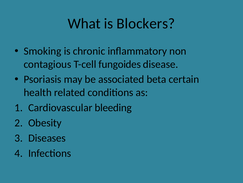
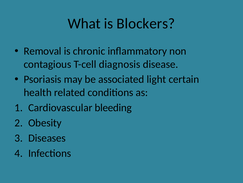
Smoking: Smoking -> Removal
fungoides: fungoides -> diagnosis
beta: beta -> light
